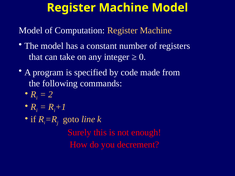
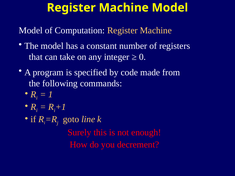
2: 2 -> 1
